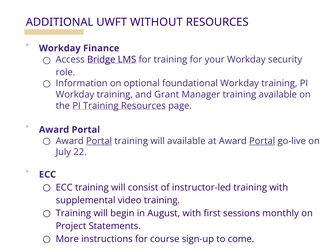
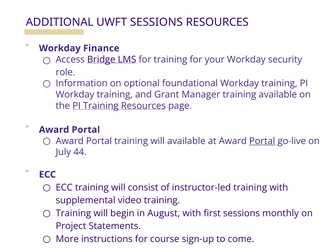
UWFT WITHOUT: WITHOUT -> SESSIONS
Portal at (99, 141) underline: present -> none
22: 22 -> 44
